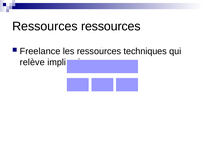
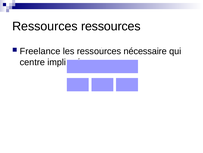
techniques: techniques -> nécessaire
relève: relève -> centre
